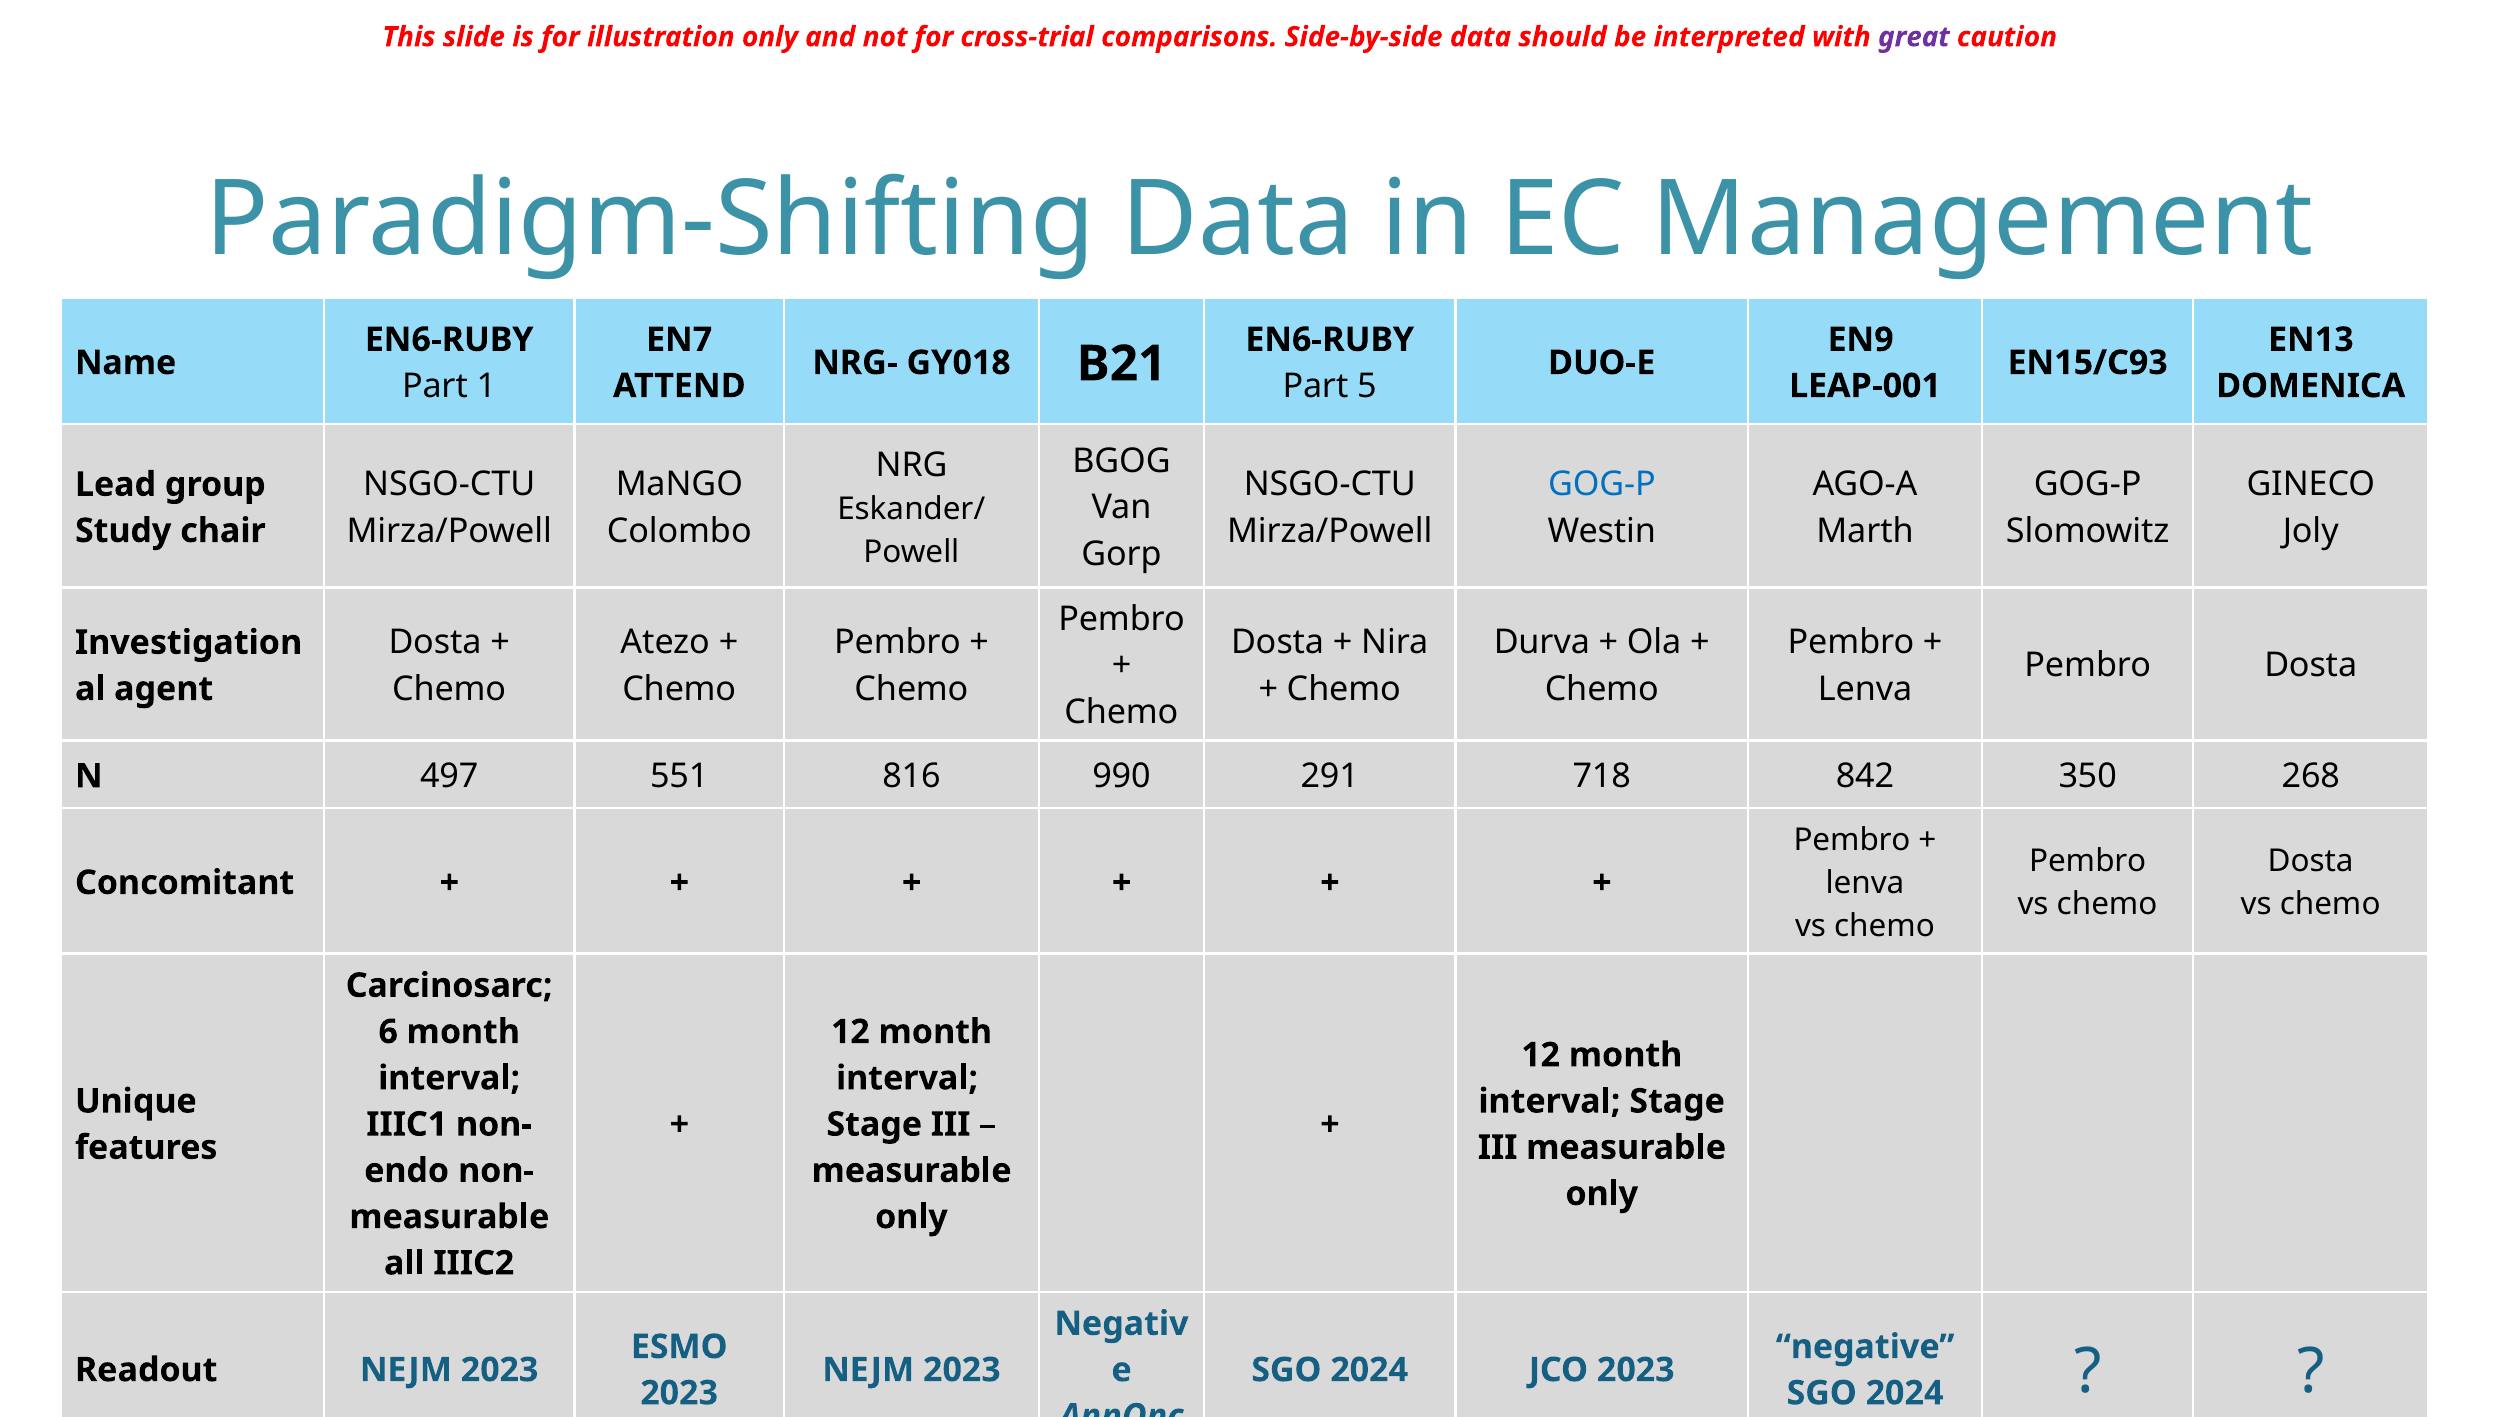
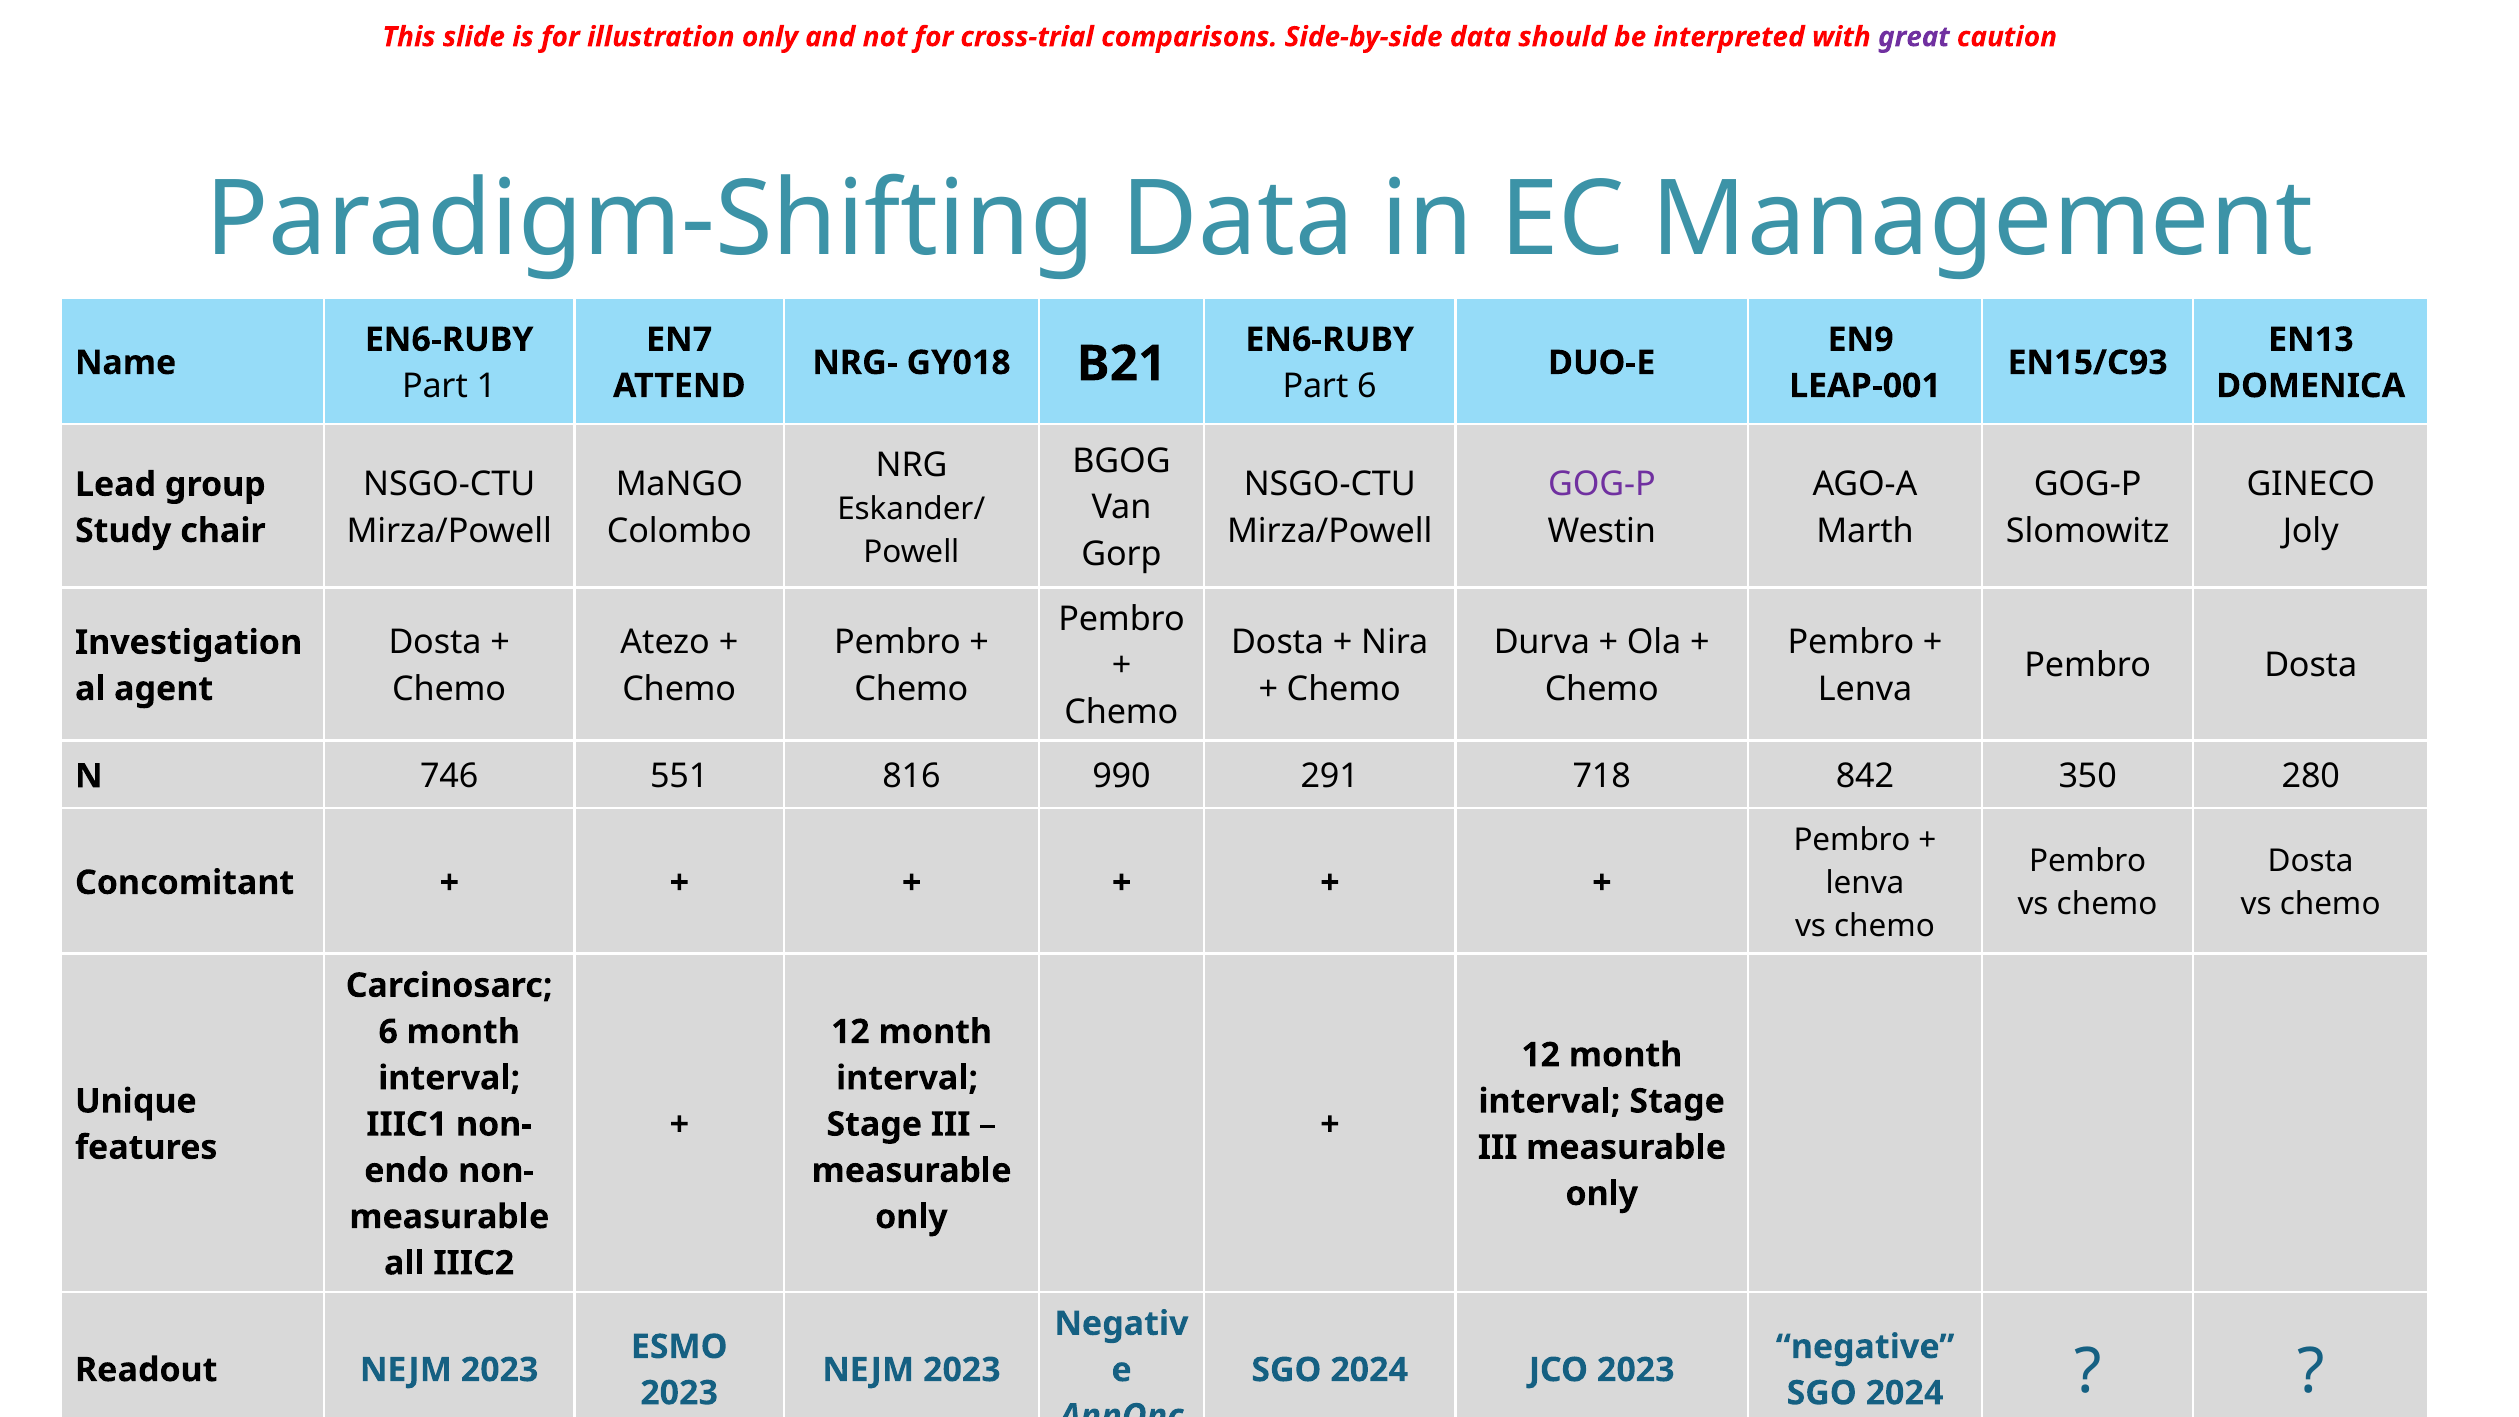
Part 5: 5 -> 6
GOG-P at (1602, 484) colour: blue -> purple
497: 497 -> 746
268: 268 -> 280
